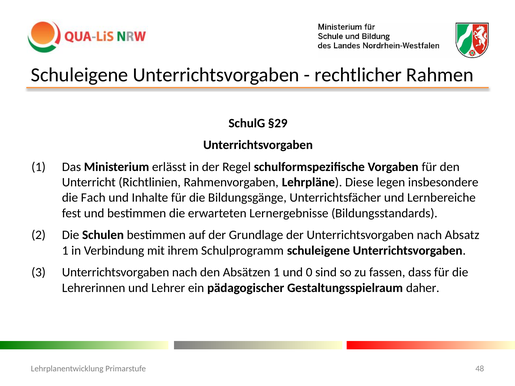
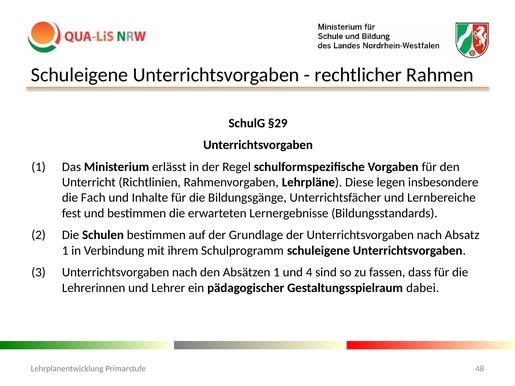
0: 0 -> 4
daher: daher -> dabei
